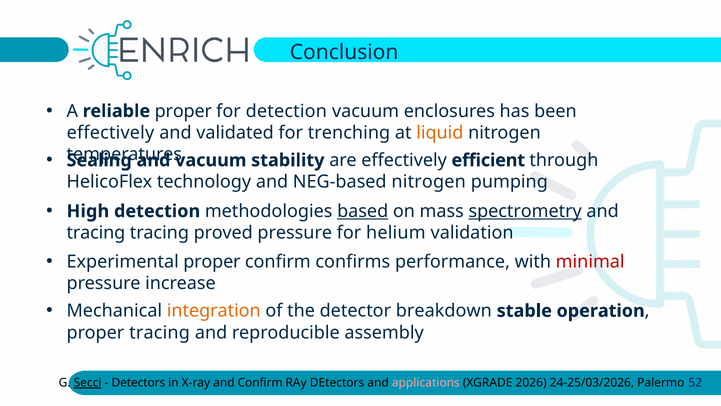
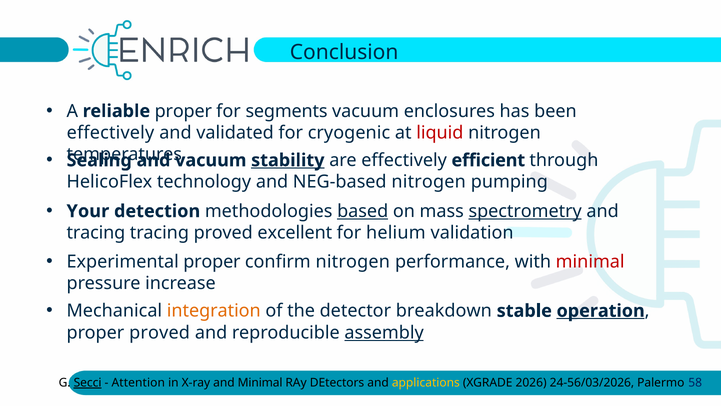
for detection: detection -> segments
trenching: trenching -> cryogenic
liquid colour: orange -> red
stability underline: none -> present
High: High -> Your
proved pressure: pressure -> excellent
confirm confirms: confirms -> nitrogen
operation underline: none -> present
proper tracing: tracing -> proved
assembly underline: none -> present
Detectors at (138, 382): Detectors -> Attention
and Confirm: Confirm -> Minimal
applications colour: pink -> yellow
24-25/03/2026: 24-25/03/2026 -> 24-56/03/2026
52: 52 -> 58
